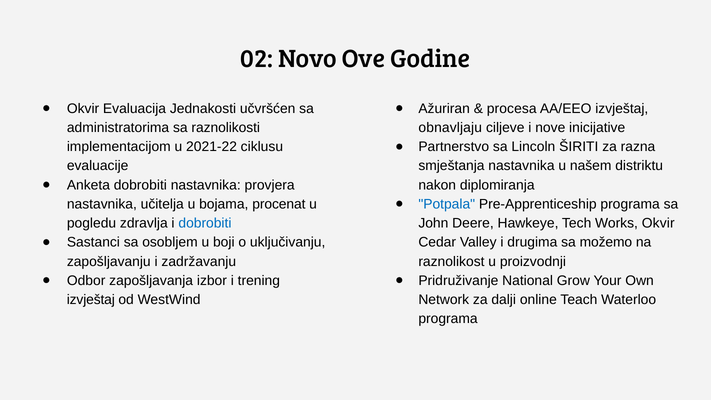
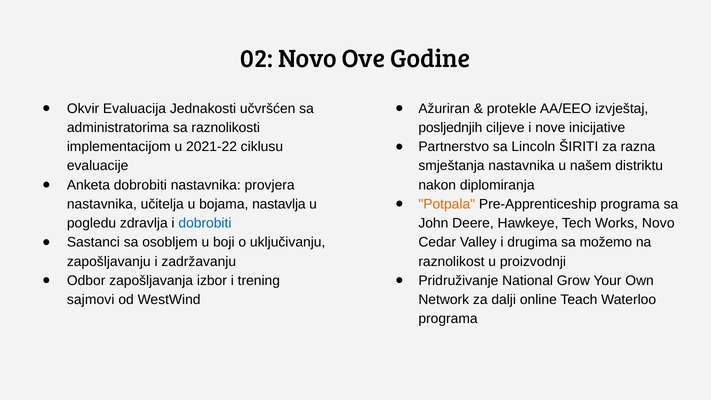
procesa: procesa -> protekle
obnavljaju: obnavljaju -> posljednjih
Potpala colour: blue -> orange
procenat: procenat -> nastavlja
Works Okvir: Okvir -> Novo
izvještaj at (91, 300): izvještaj -> sajmovi
